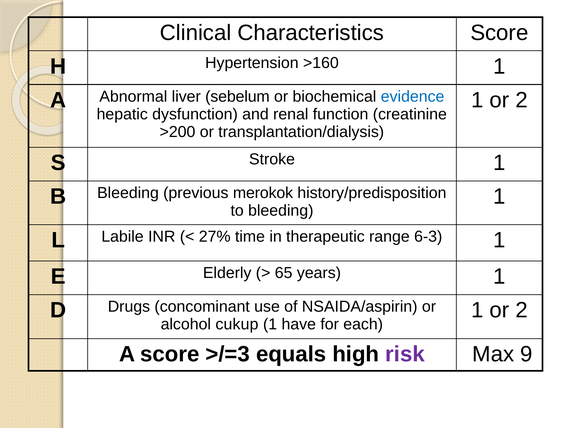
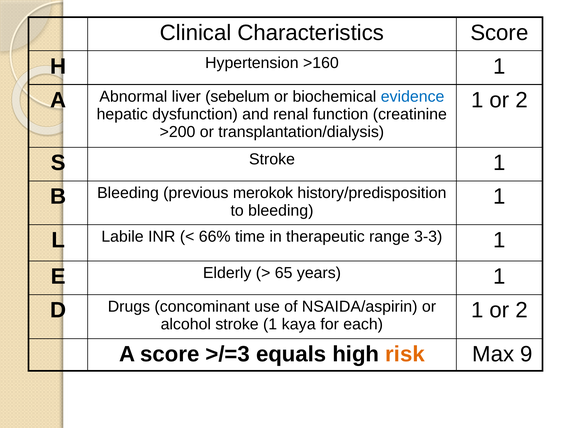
27%: 27% -> 66%
6-3: 6-3 -> 3-3
alcohol cukup: cukup -> stroke
have: have -> kaya
risk colour: purple -> orange
